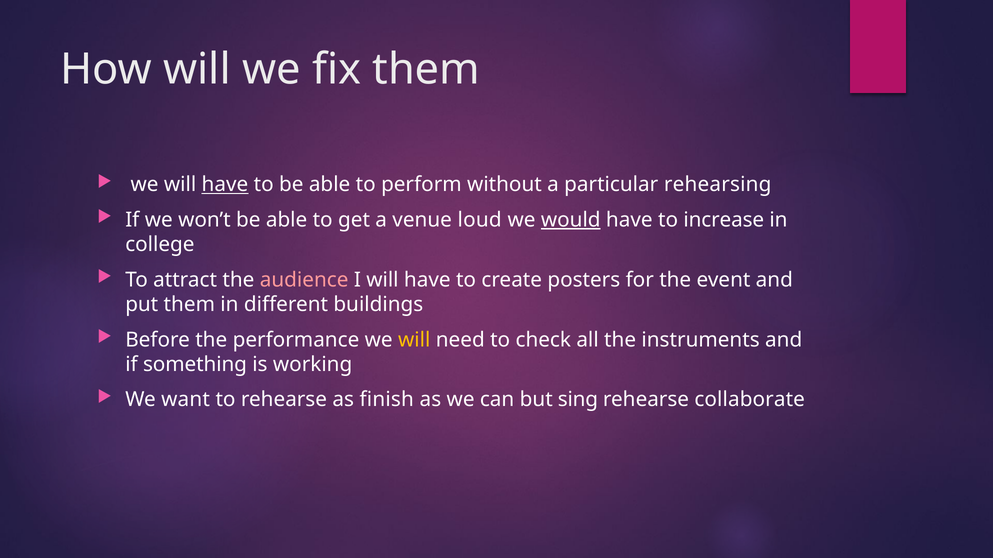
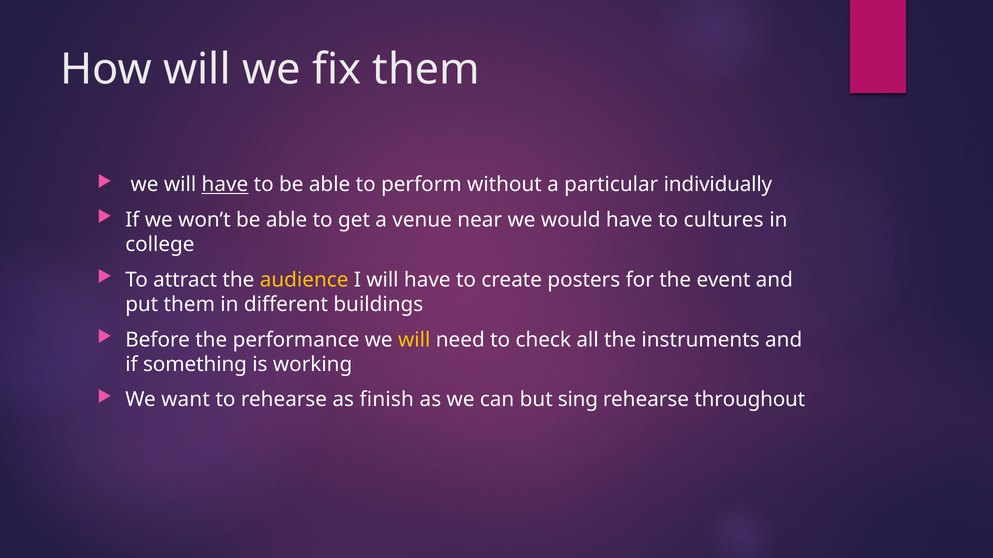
rehearsing: rehearsing -> individually
loud: loud -> near
would underline: present -> none
increase: increase -> cultures
audience colour: pink -> yellow
collaborate: collaborate -> throughout
